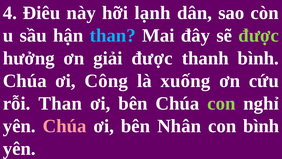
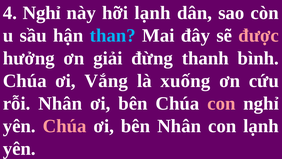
4 Điêu: Điêu -> Nghỉ
được at (259, 35) colour: light green -> pink
giải được: được -> đừng
Công: Công -> Vắng
rỗi Than: Than -> Nhân
con at (221, 103) colour: light green -> pink
con bình: bình -> lạnh
